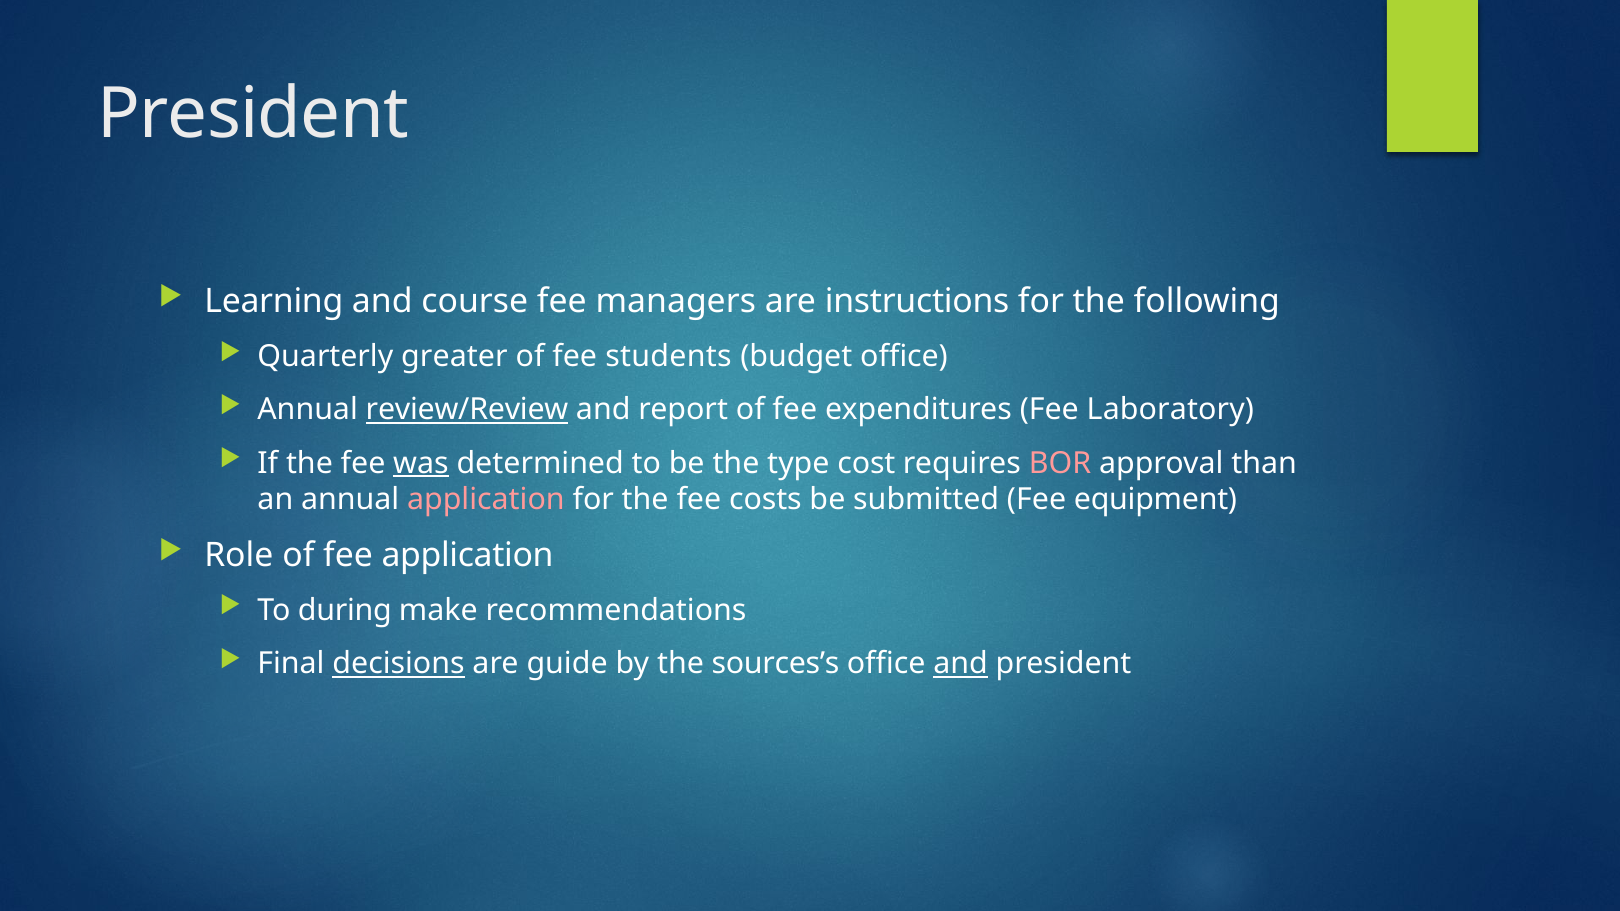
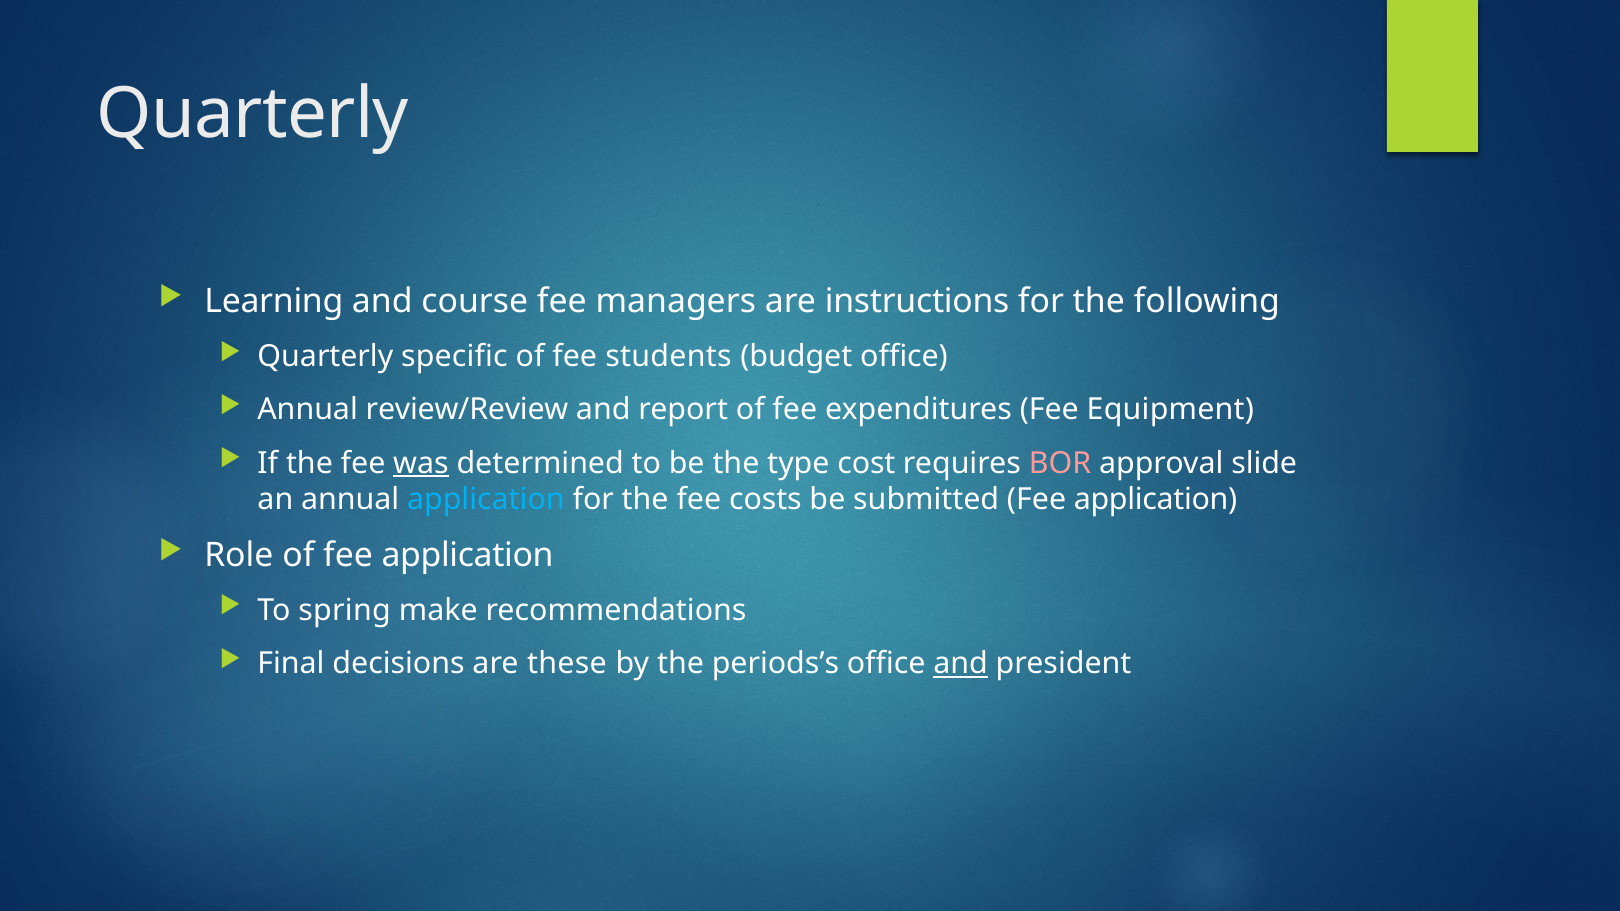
President at (253, 114): President -> Quarterly
greater: greater -> specific
review/Review underline: present -> none
Laboratory: Laboratory -> Equipment
than: than -> slide
application at (486, 500) colour: pink -> light blue
submitted Fee equipment: equipment -> application
during: during -> spring
decisions underline: present -> none
guide: guide -> these
sources’s: sources’s -> periods’s
